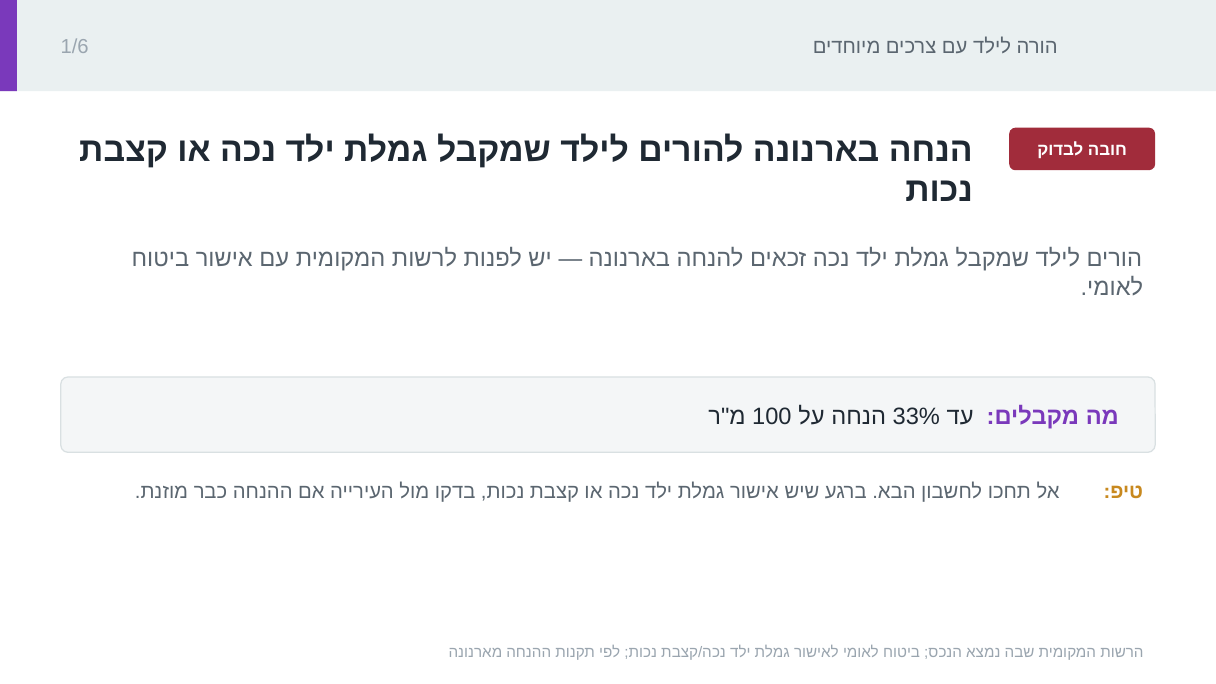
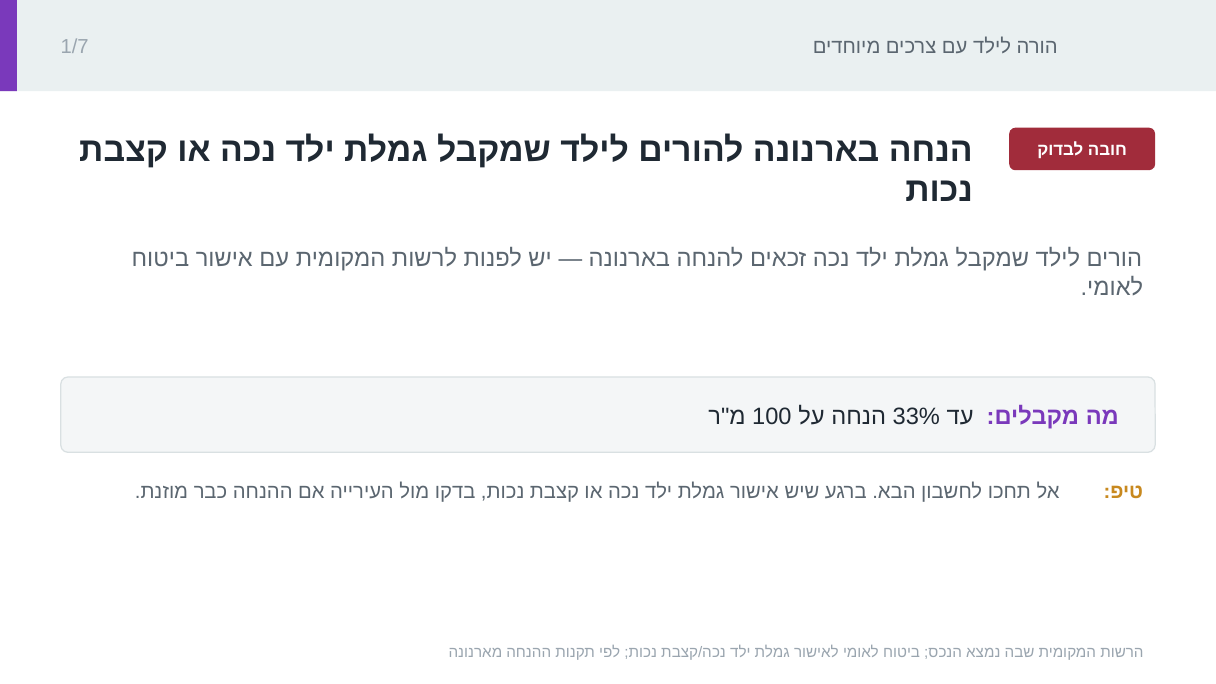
1/6: 1/6 -> 1/7
